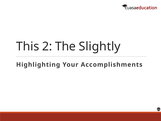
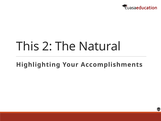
Slightly: Slightly -> Natural
